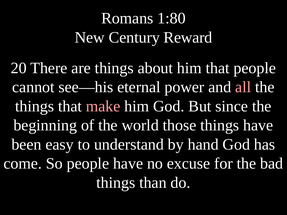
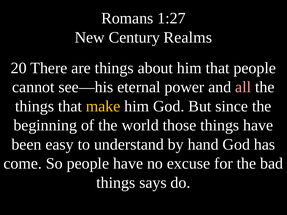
1:80: 1:80 -> 1:27
Reward: Reward -> Realms
make colour: pink -> yellow
than: than -> says
